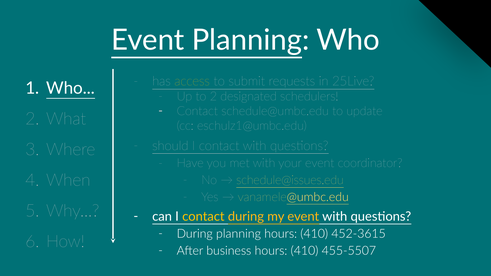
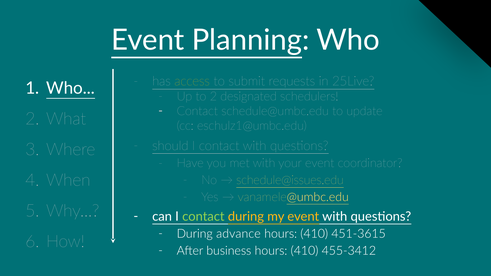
contact at (203, 217) colour: yellow -> light green
During planning: planning -> advance
452-3615: 452-3615 -> 451-3615
455-5507: 455-5507 -> 455-3412
